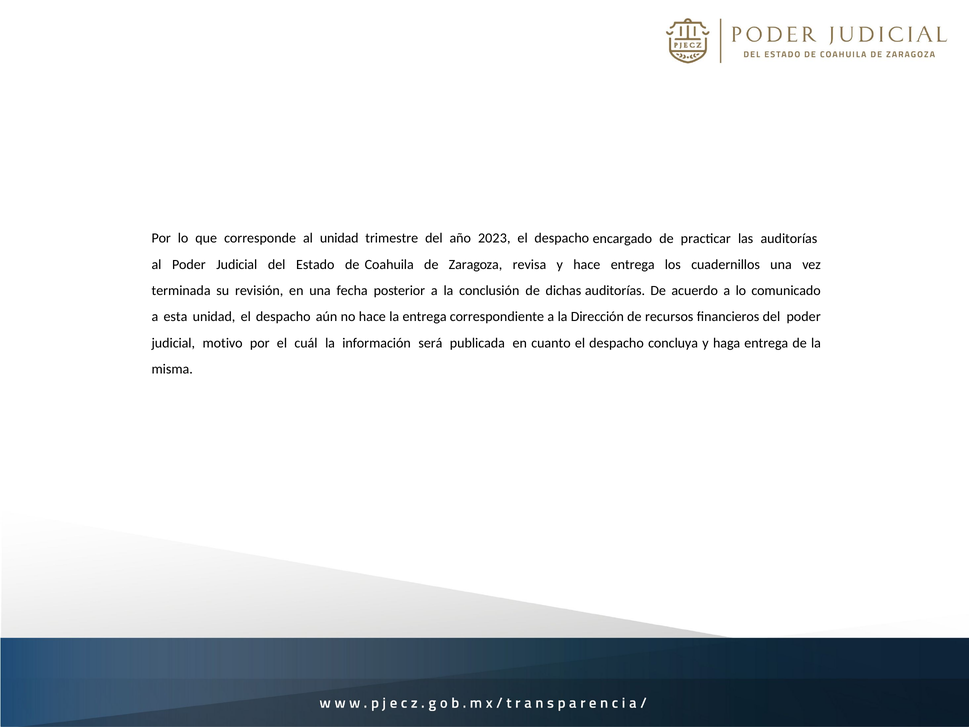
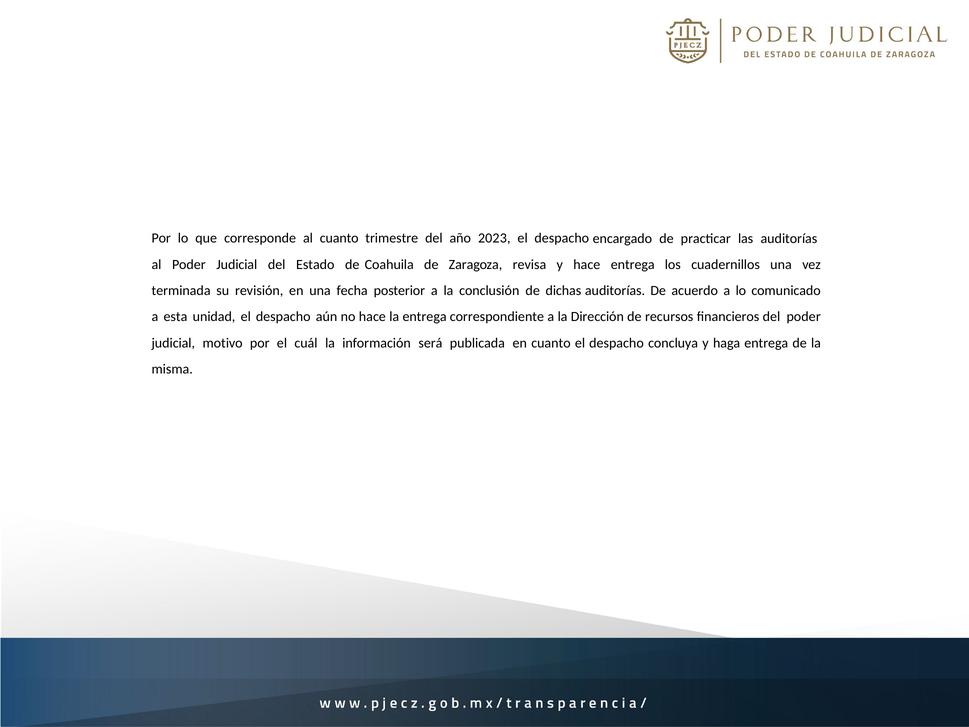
al unidad: unidad -> cuanto
